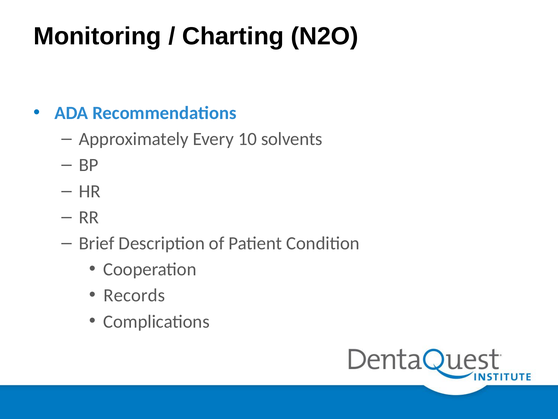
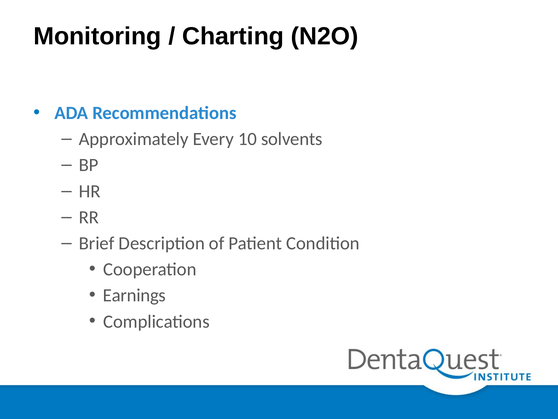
Records: Records -> Earnings
